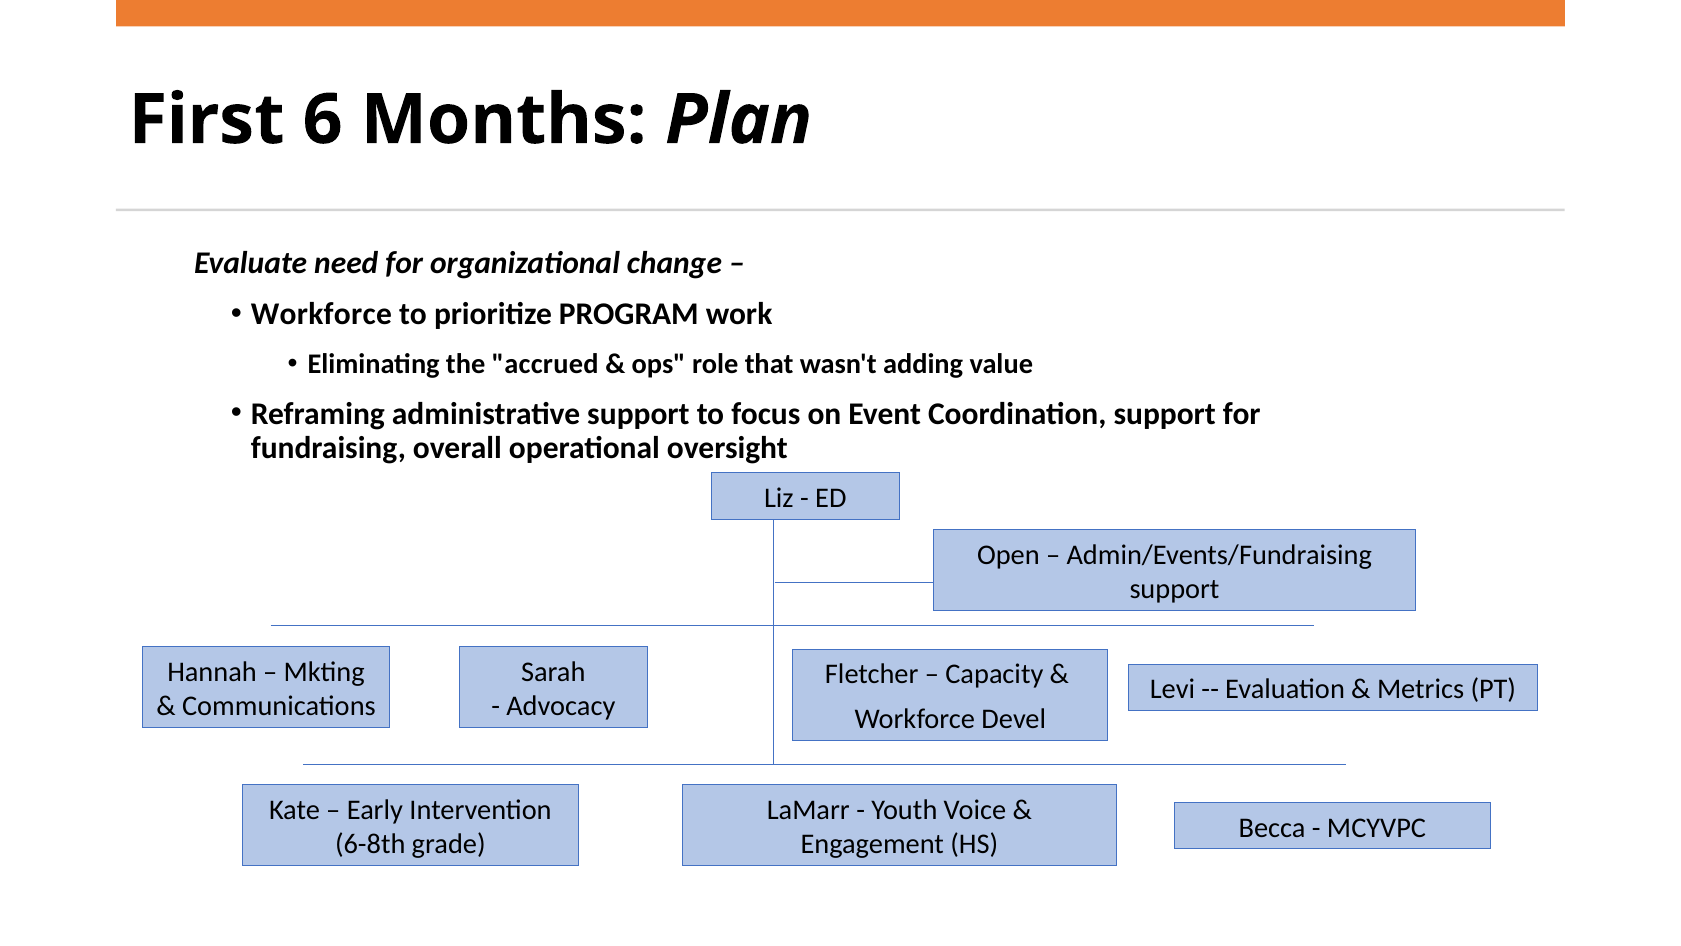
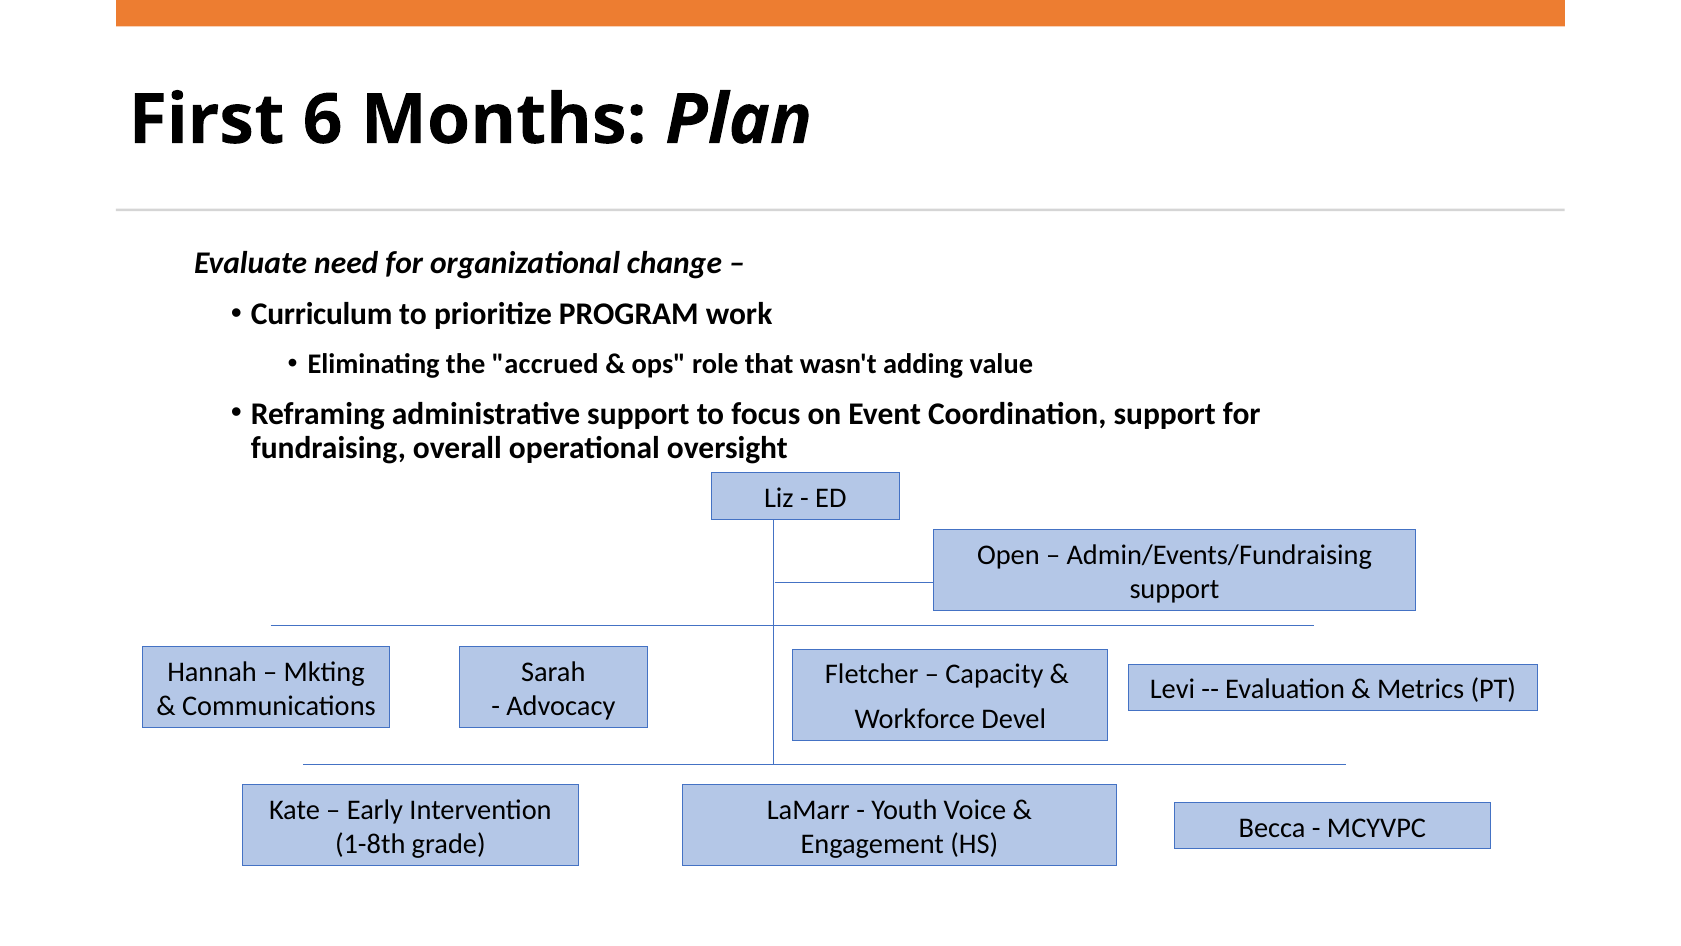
Workforce at (321, 314): Workforce -> Curriculum
6-8th: 6-8th -> 1-8th
